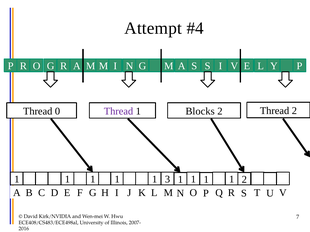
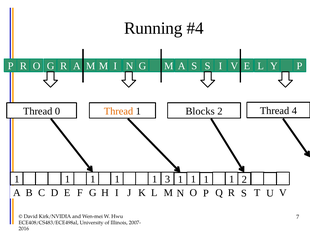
Attempt: Attempt -> Running
Thread at (119, 111) colour: purple -> orange
Thread 2: 2 -> 4
